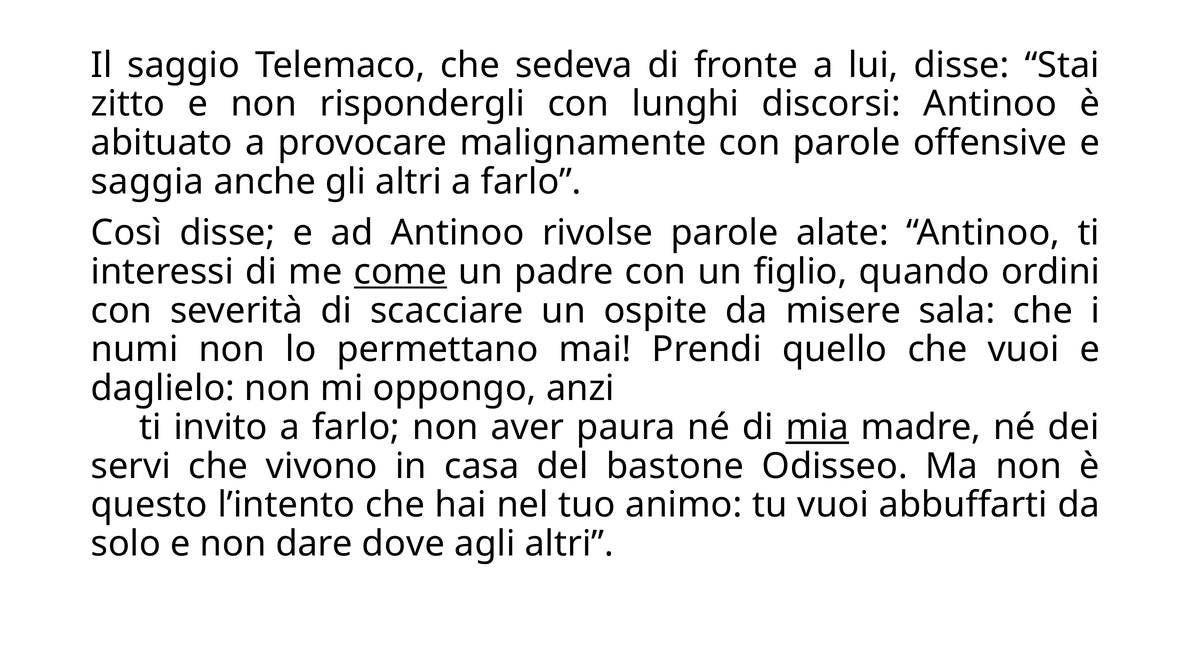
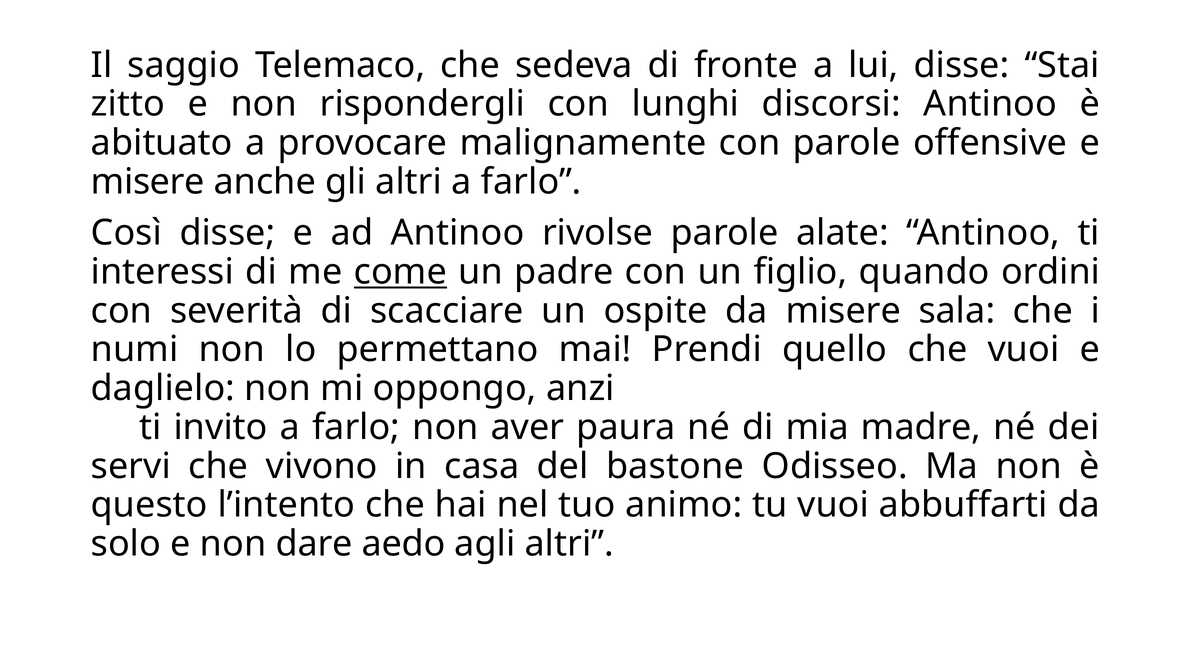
saggia at (147, 182): saggia -> misere
mia underline: present -> none
dove: dove -> aedo
